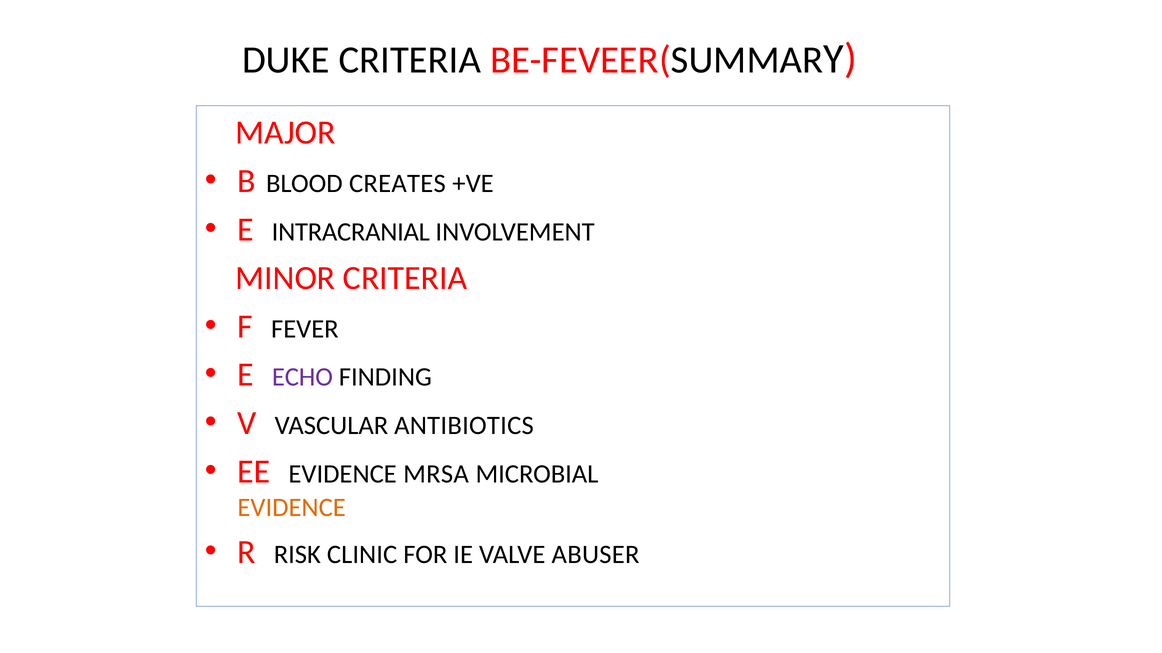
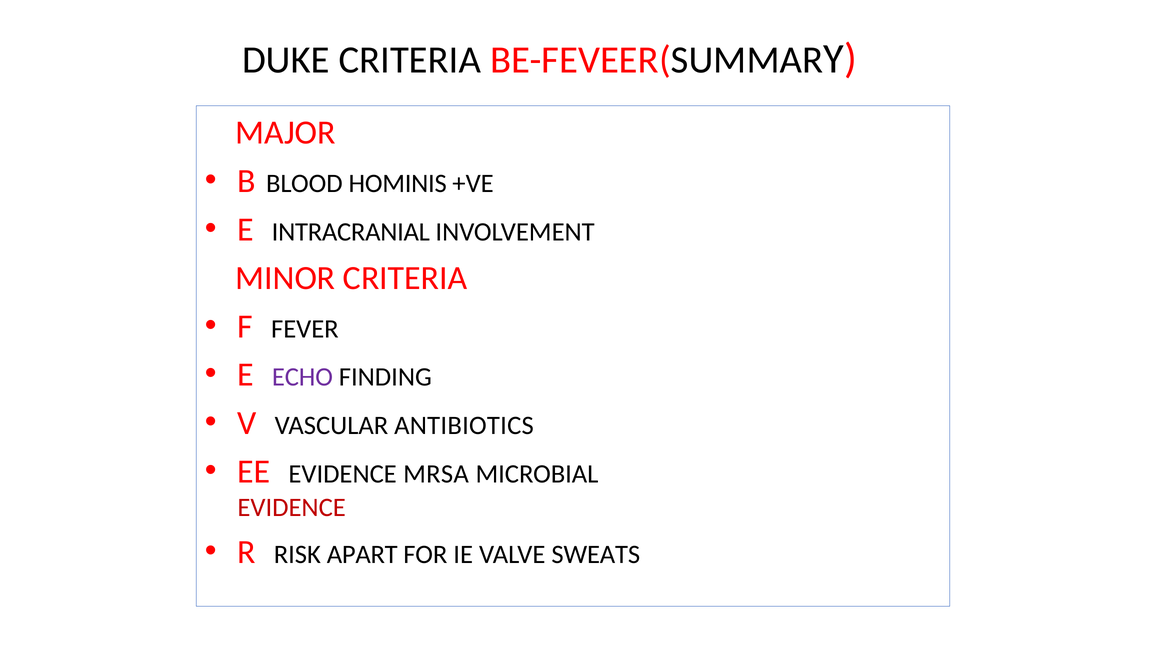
CREATES: CREATES -> HOMINIS
EVIDENCE at (292, 508) colour: orange -> red
RISK CLINIC: CLINIC -> APART
VALVE ABUSER: ABUSER -> SWEATS
